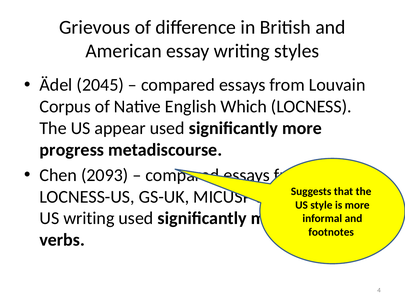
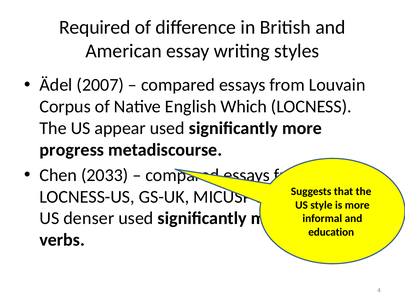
Grievous: Grievous -> Required
2045: 2045 -> 2007
2093: 2093 -> 2033
US writing: writing -> denser
footnotes: footnotes -> education
